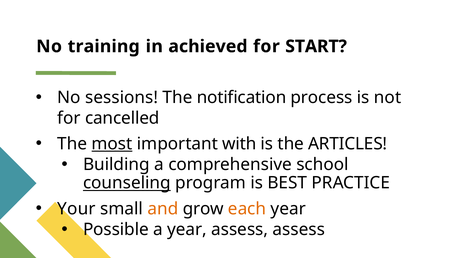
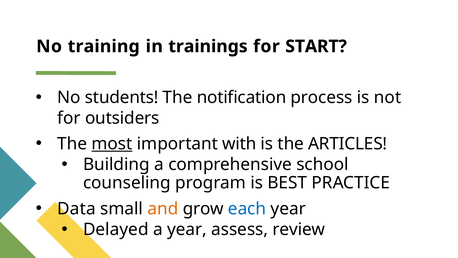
achieved: achieved -> trainings
sessions: sessions -> students
cancelled: cancelled -> outsiders
counseling underline: present -> none
Your: Your -> Data
each colour: orange -> blue
Possible: Possible -> Delayed
assess assess: assess -> review
